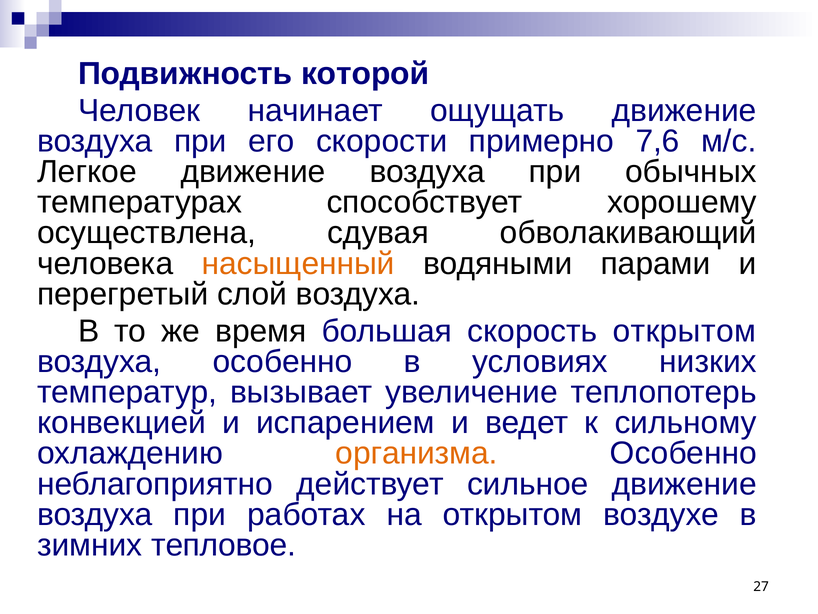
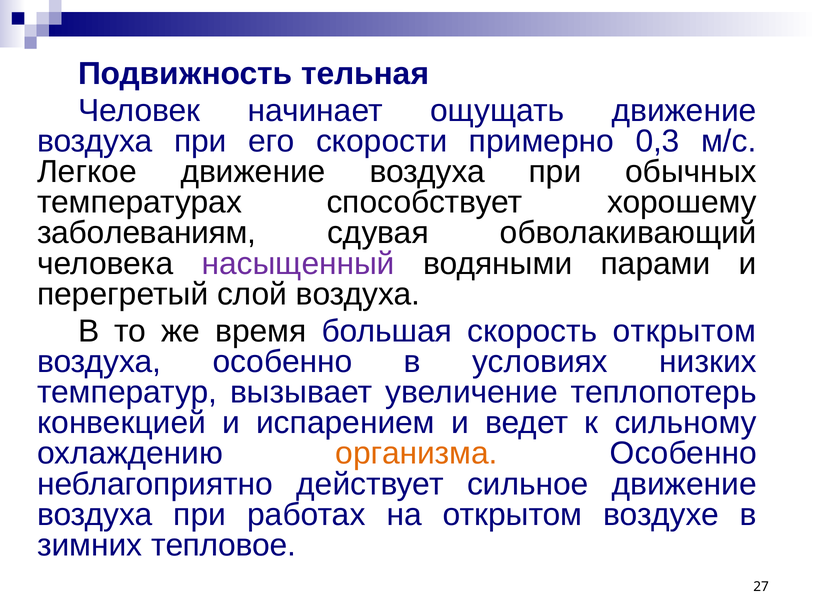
которой: которой -> тельная
7,6: 7,6 -> 0,3
осуществлена: осуществлена -> заболеваниям
насыщенный colour: orange -> purple
